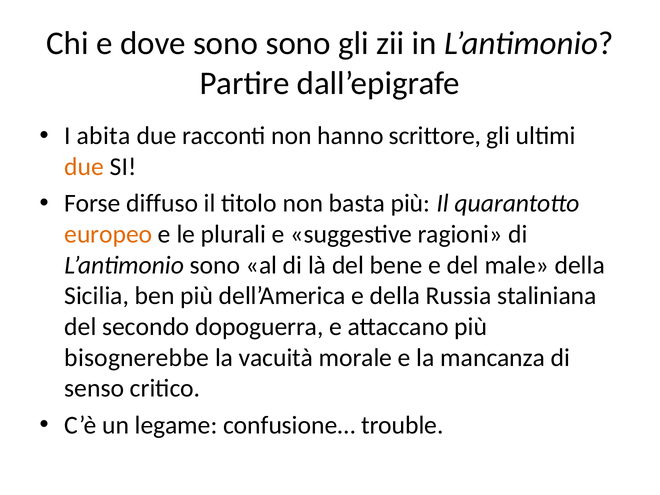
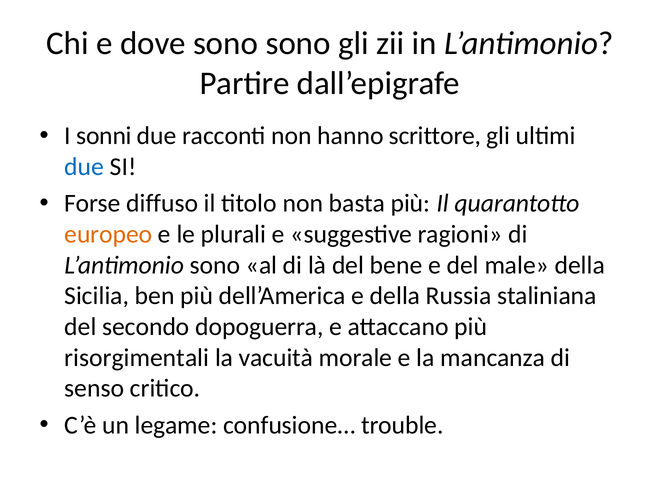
abita: abita -> sonni
due at (84, 167) colour: orange -> blue
bisognerebbe: bisognerebbe -> risorgimentali
